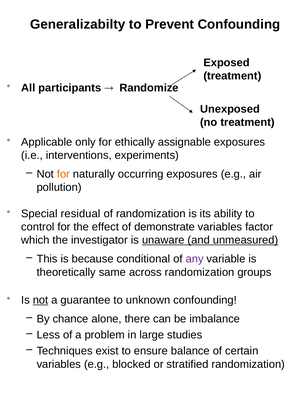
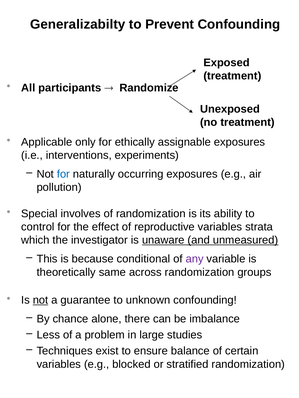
for at (63, 174) colour: orange -> blue
residual: residual -> involves
demonstrate: demonstrate -> reproductive
factor: factor -> strata
